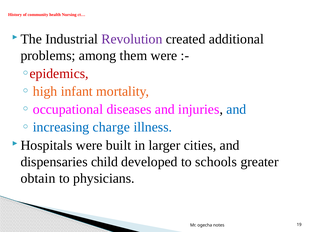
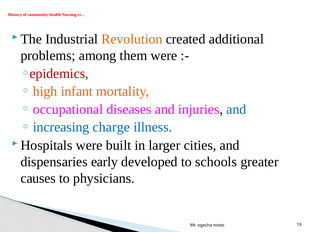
Revolution colour: purple -> orange
child: child -> early
obtain: obtain -> causes
